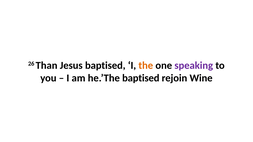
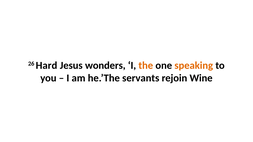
Than: Than -> Hard
Jesus baptised: baptised -> wonders
speaking colour: purple -> orange
he.’The baptised: baptised -> servants
